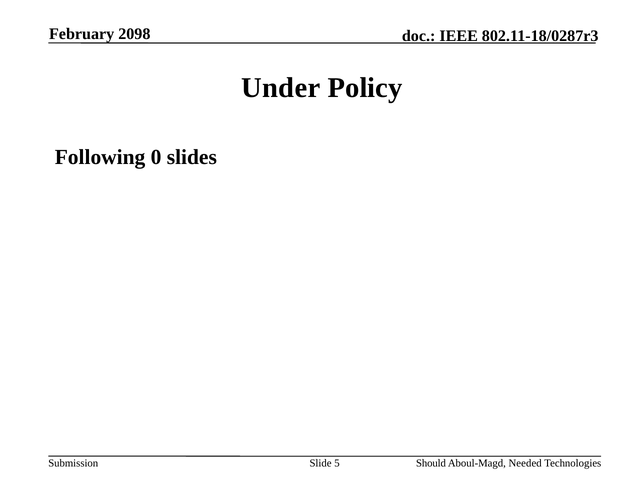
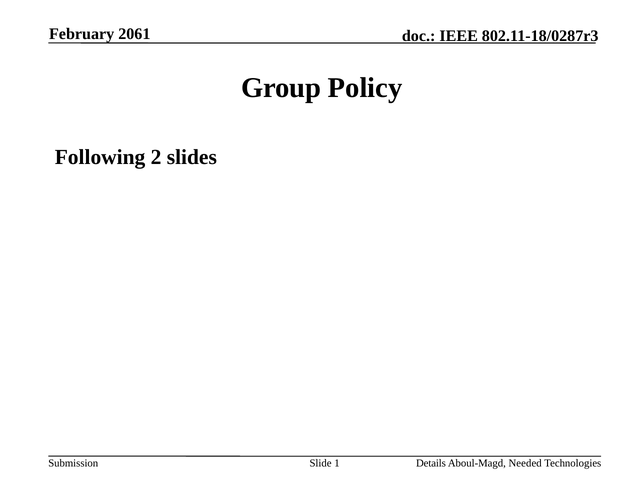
2098: 2098 -> 2061
Under: Under -> Group
0: 0 -> 2
5: 5 -> 1
Should: Should -> Details
